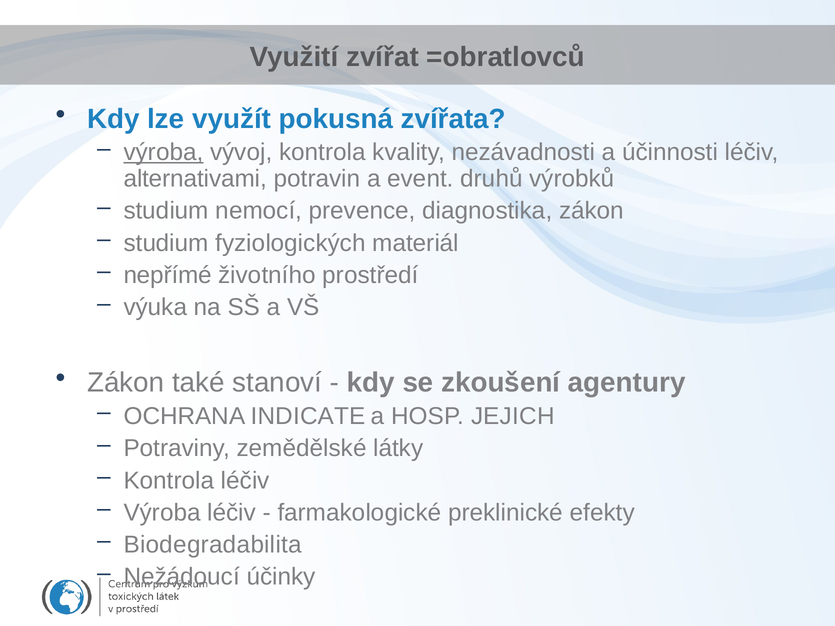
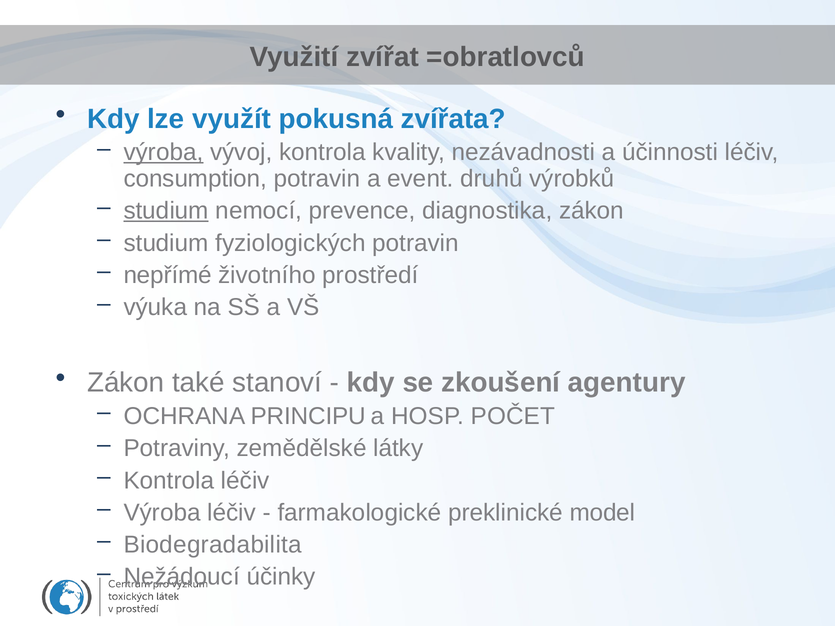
alternativami: alternativami -> consumption
studium at (166, 211) underline: none -> present
fyziologických materiál: materiál -> potravin
INDICATE: INDICATE -> PRINCIPU
JEJICH: JEJICH -> POČET
efekty: efekty -> model
